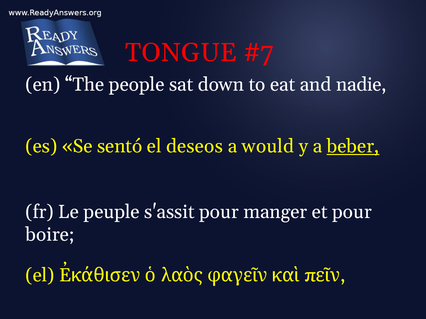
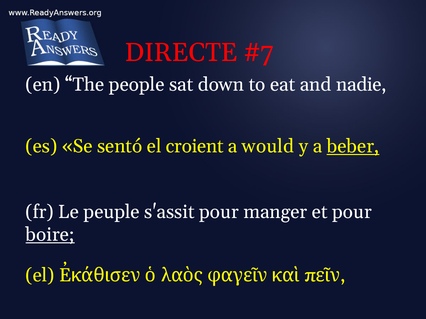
TONGUE: TONGUE -> DIRECTE
deseos: deseos -> croient
boire underline: none -> present
